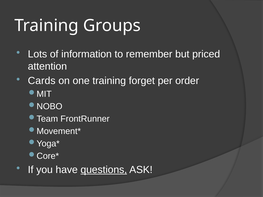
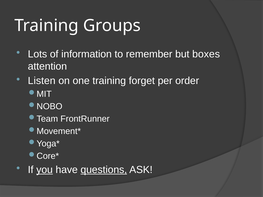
priced: priced -> boxes
Cards: Cards -> Listen
you underline: none -> present
